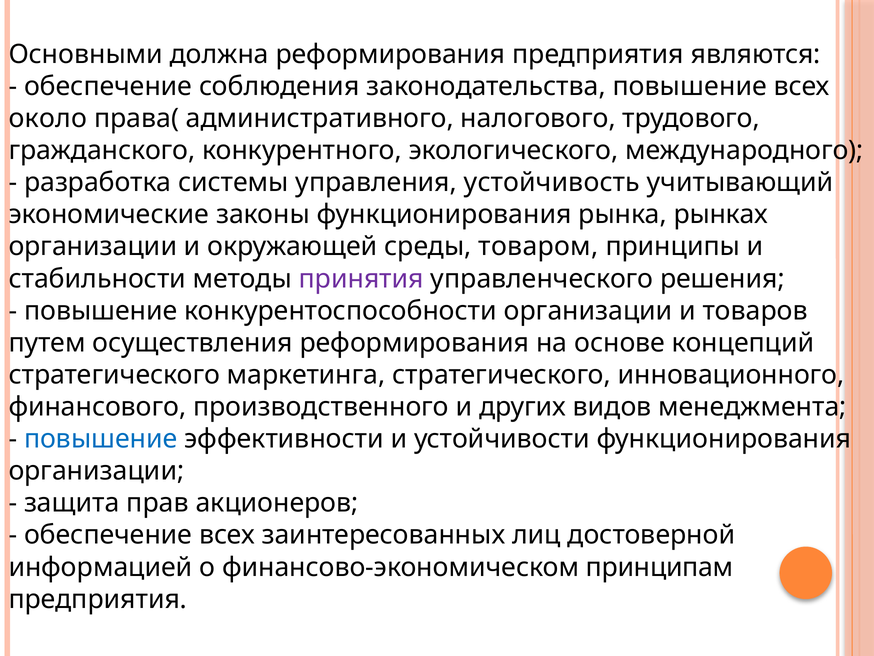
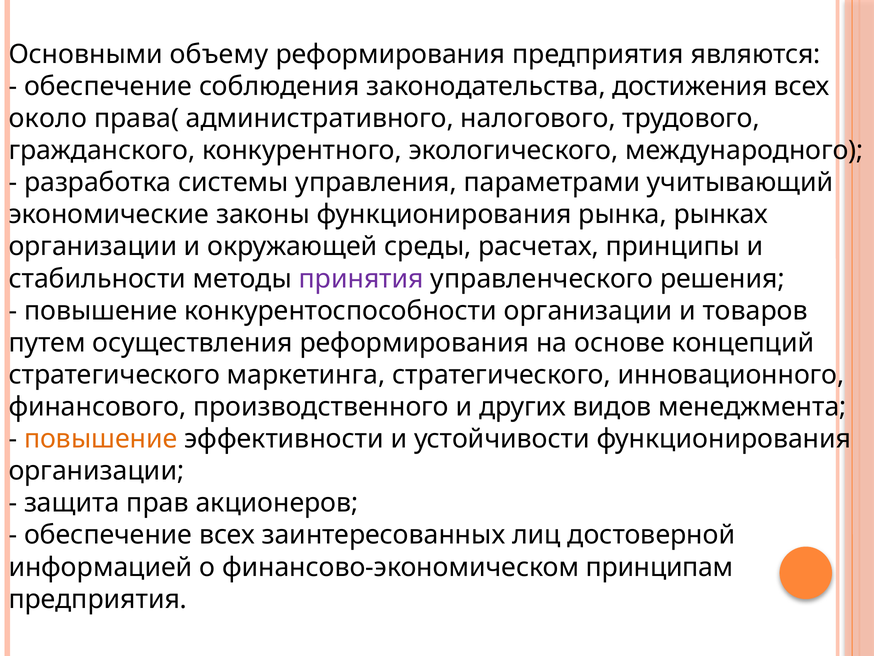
должна: должна -> объему
законодательства повышение: повышение -> достижения
устойчивость: устойчивость -> параметрами
товаром: товаром -> расчетах
повышение at (101, 439) colour: blue -> orange
